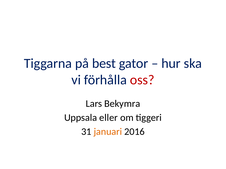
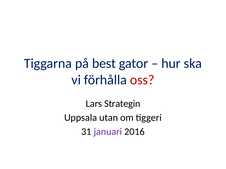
Bekymra: Bekymra -> Strategin
eller: eller -> utan
januari colour: orange -> purple
